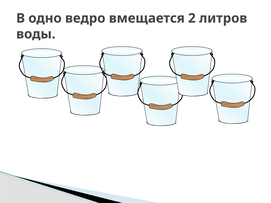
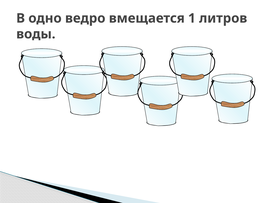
2: 2 -> 1
